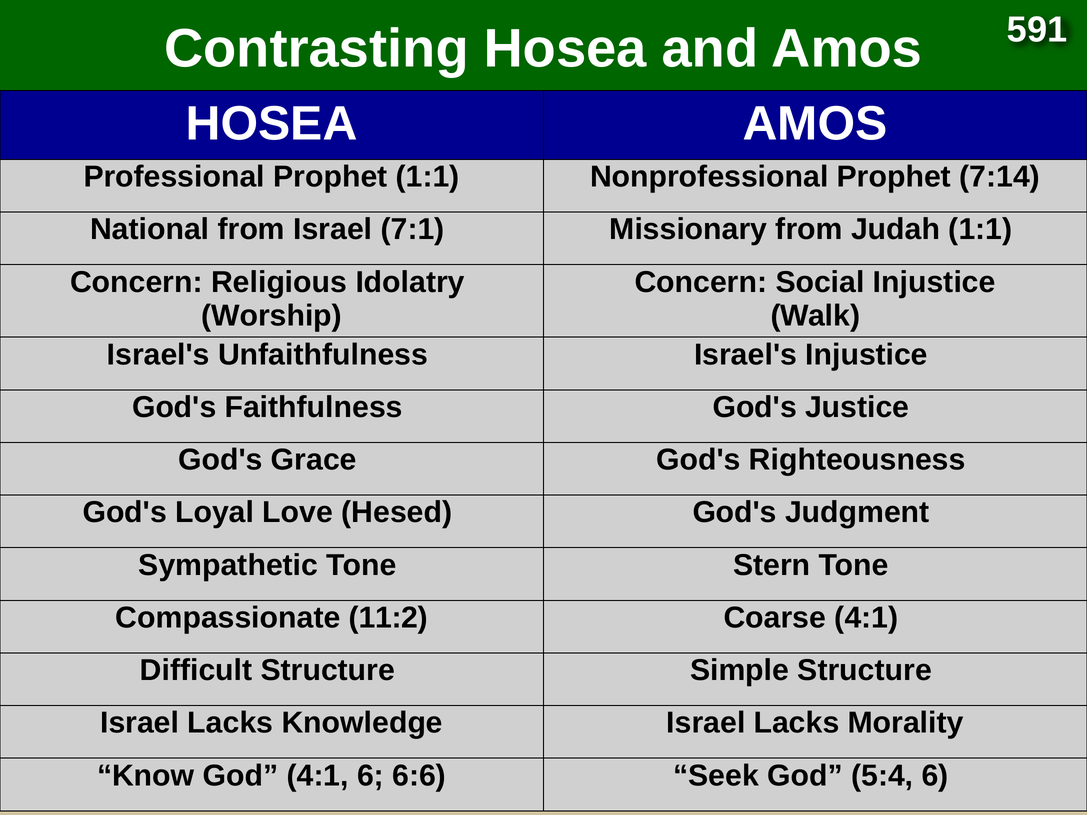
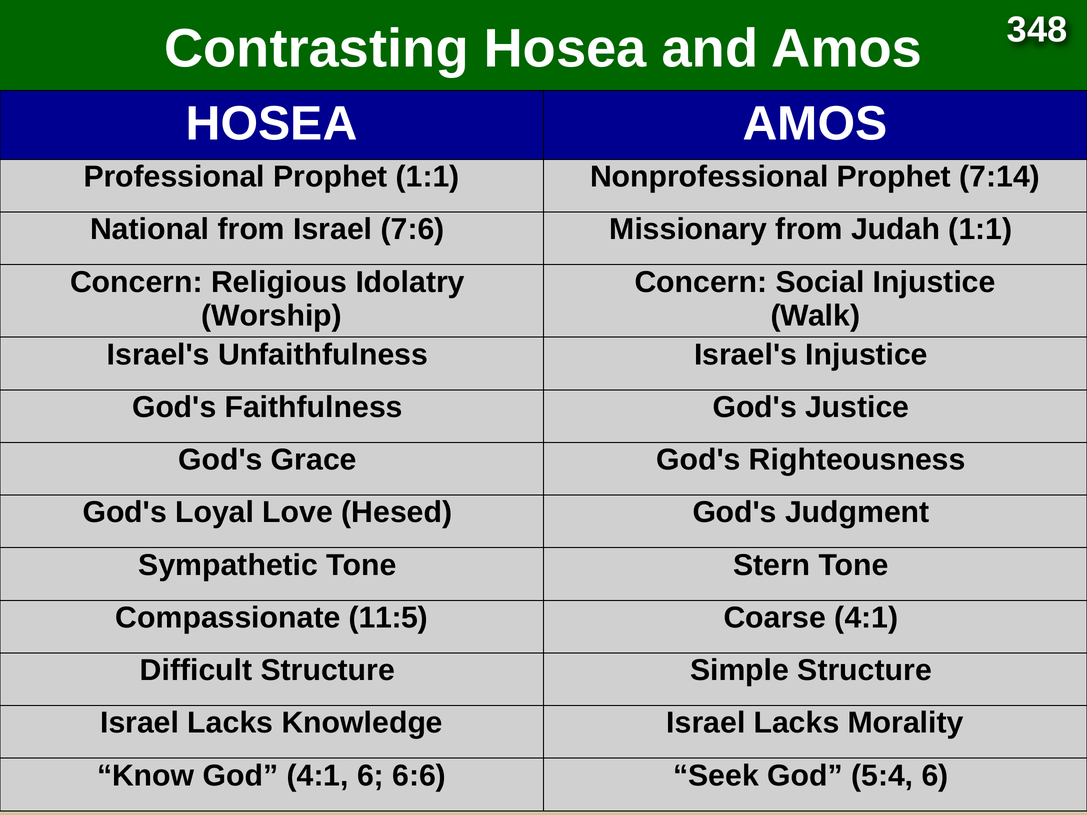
591: 591 -> 348
7:1: 7:1 -> 7:6
11:2: 11:2 -> 11:5
